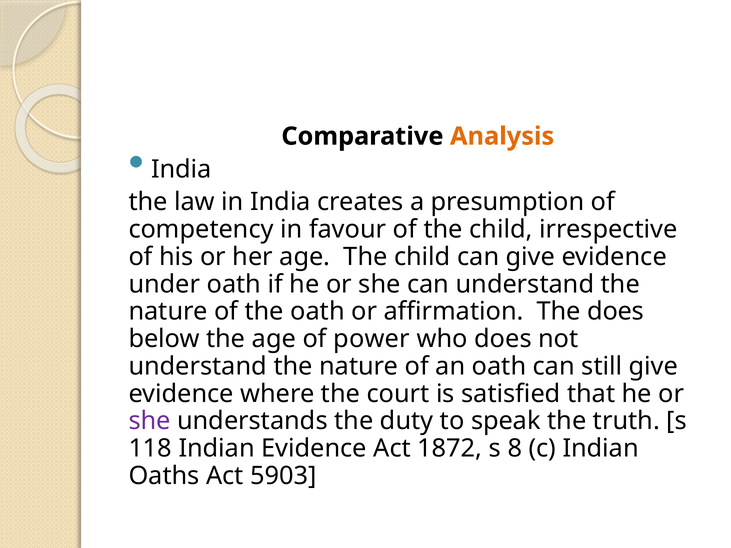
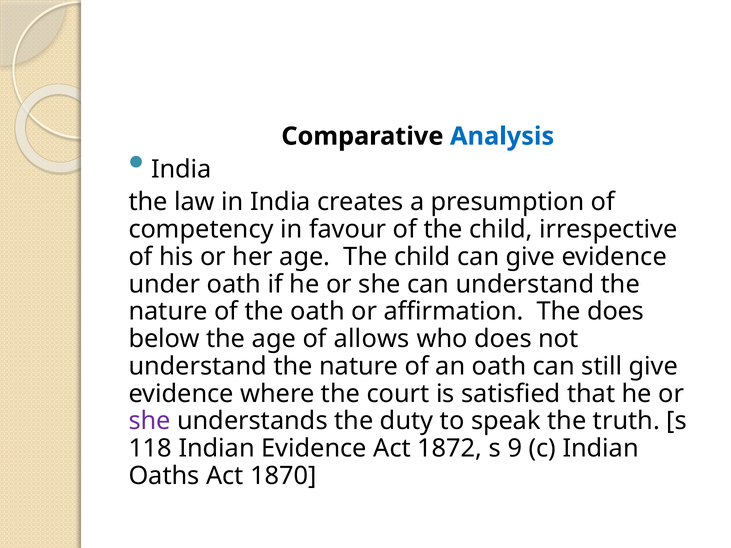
Analysis colour: orange -> blue
power: power -> allows
8: 8 -> 9
5903: 5903 -> 1870
